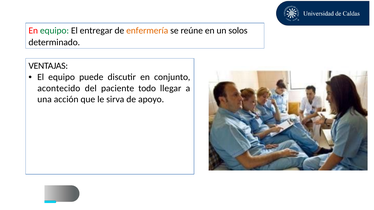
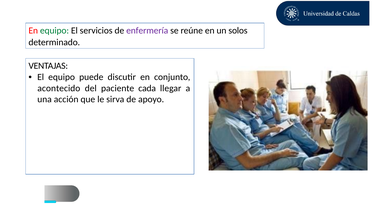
entregar: entregar -> servicios
enfermería colour: orange -> purple
todo: todo -> cada
